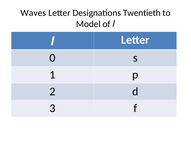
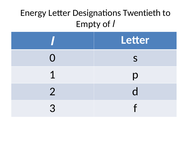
Waves: Waves -> Energy
Model: Model -> Empty
